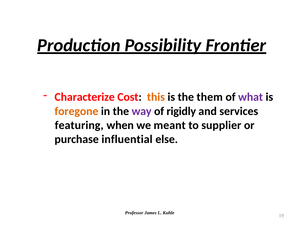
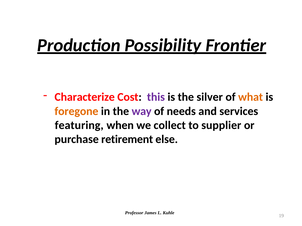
this colour: orange -> purple
them: them -> silver
what colour: purple -> orange
rigidly: rigidly -> needs
meant: meant -> collect
influential: influential -> retirement
